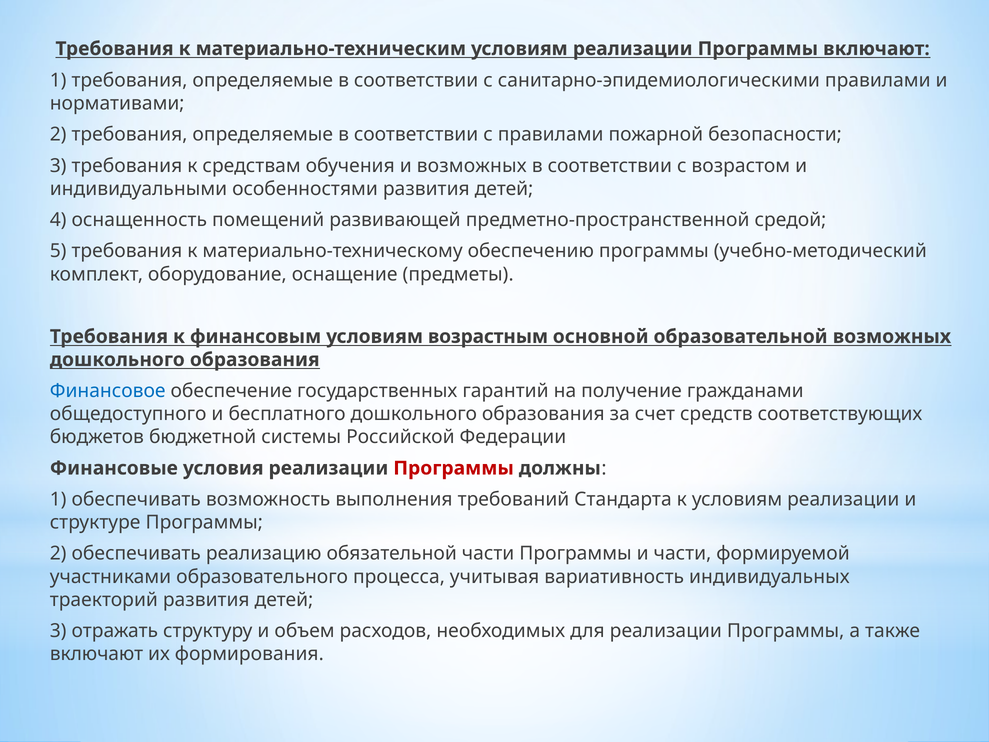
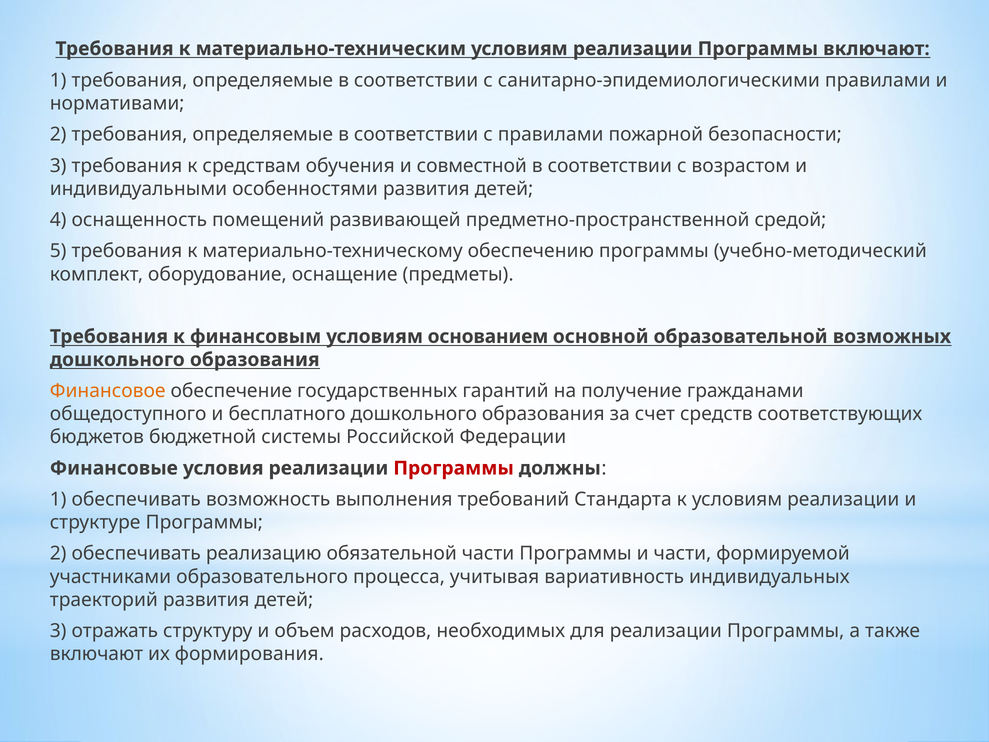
и возможных: возможных -> совместной
возрастным: возрастным -> основанием
Финансовое colour: blue -> orange
